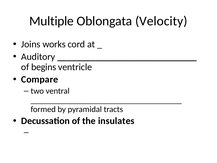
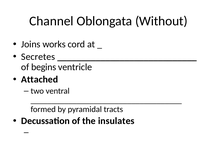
Multiple: Multiple -> Channel
Velocity: Velocity -> Without
Auditory: Auditory -> Secretes
Compare: Compare -> Attached
